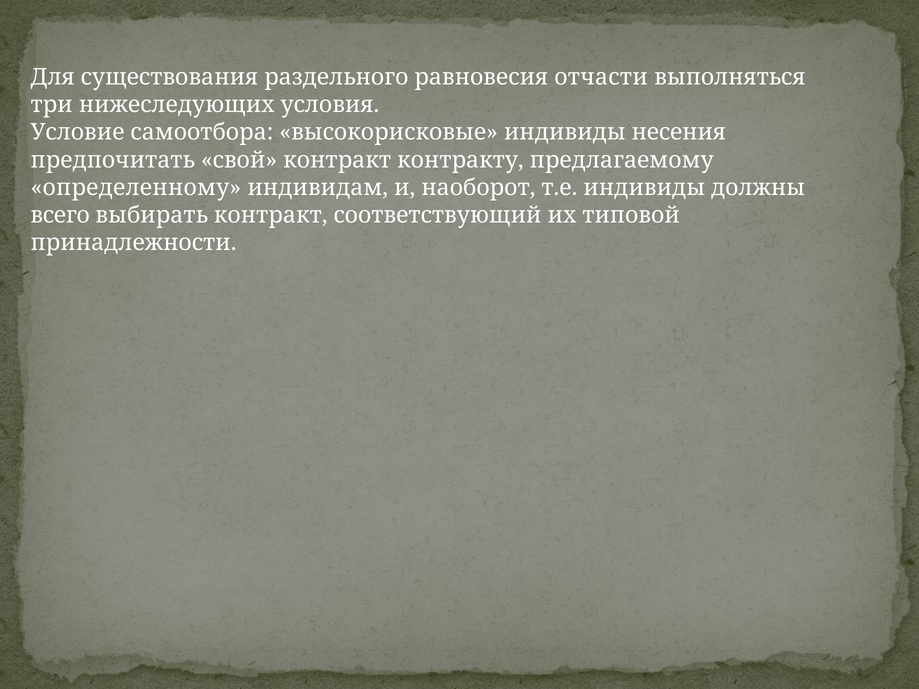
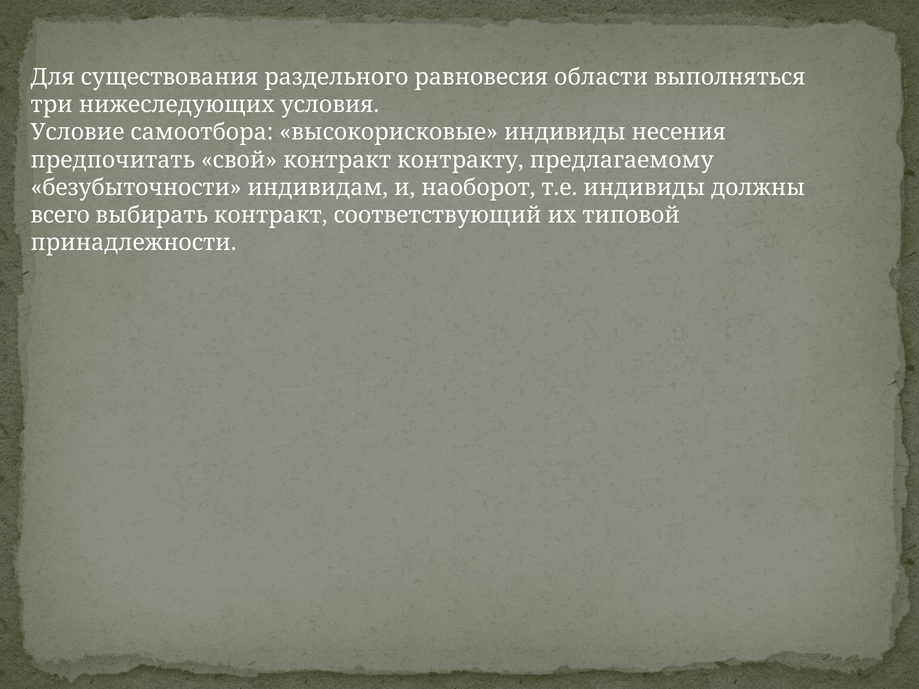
отчасти: отчасти -> области
определенному: определенному -> безубыточности
